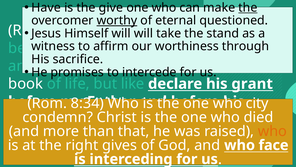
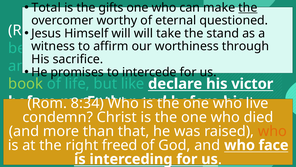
Have: Have -> Total
give: give -> gifts
worthy underline: present -> none
book colour: white -> light green
grant: grant -> victor
city: city -> live
gives: gives -> freed
